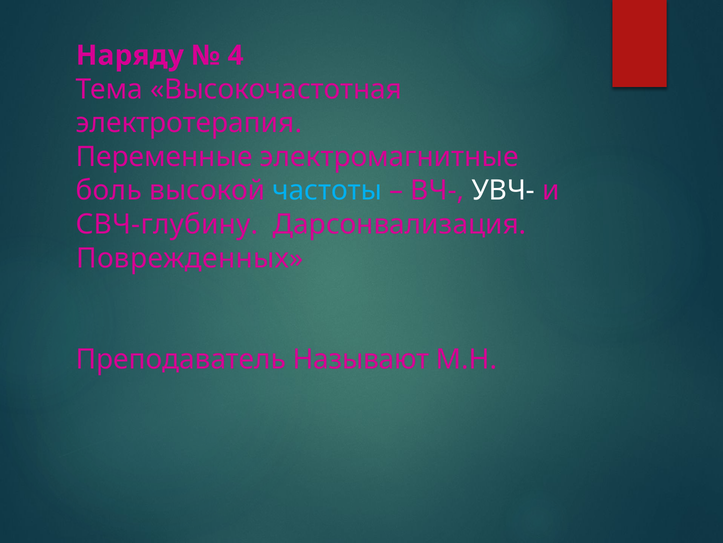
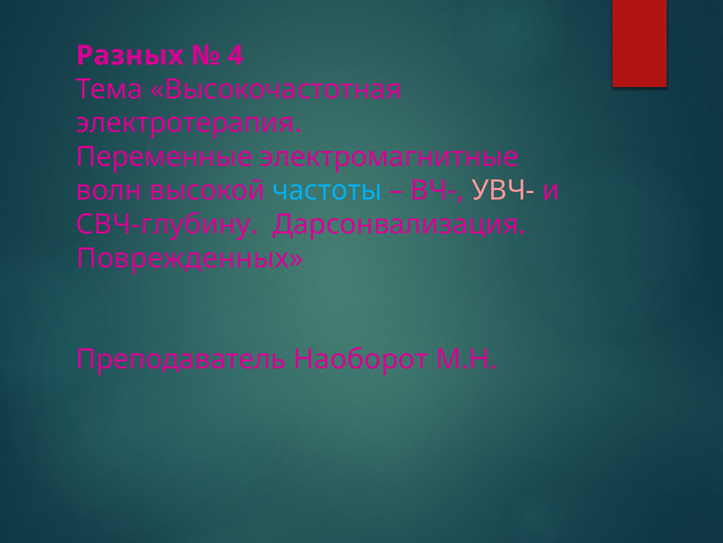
Наряду: Наряду -> Разных
боль: боль -> волн
УВЧ- colour: white -> pink
Называют: Называют -> Наоборот
